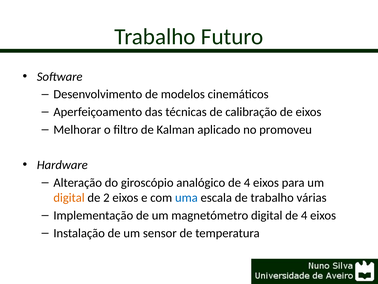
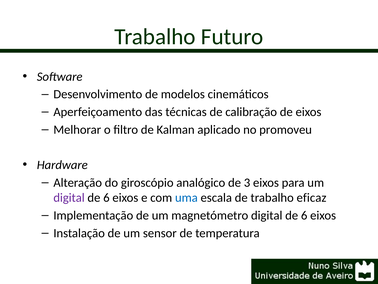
analógico de 4: 4 -> 3
digital at (69, 197) colour: orange -> purple
2 at (106, 197): 2 -> 6
várias: várias -> eficaz
magnetómetro digital de 4: 4 -> 6
